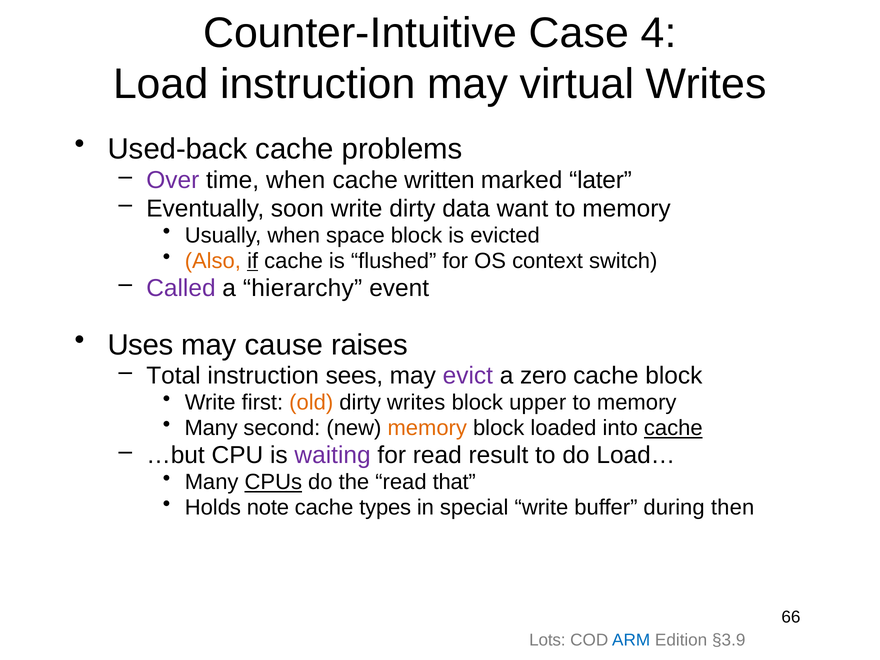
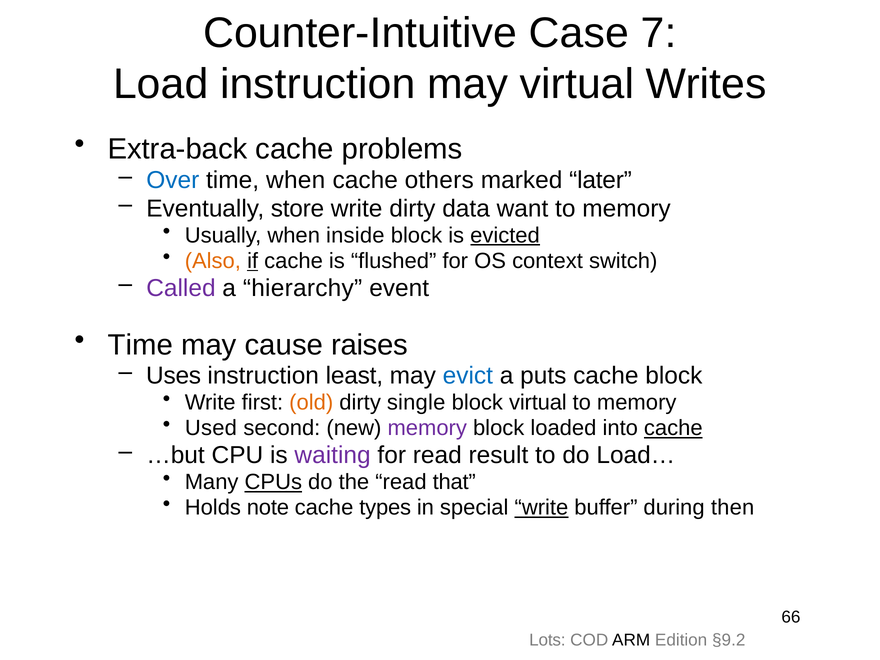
4: 4 -> 7
Used-back: Used-back -> Extra-back
Over colour: purple -> blue
written: written -> others
soon: soon -> store
space: space -> inside
evicted underline: none -> present
Uses at (141, 345): Uses -> Time
Total: Total -> Uses
sees: sees -> least
evict colour: purple -> blue
zero: zero -> puts
dirty writes: writes -> single
block upper: upper -> virtual
Many at (211, 428): Many -> Used
memory at (427, 428) colour: orange -> purple
write at (541, 508) underline: none -> present
ARM colour: blue -> black
§3.9: §3.9 -> §9.2
